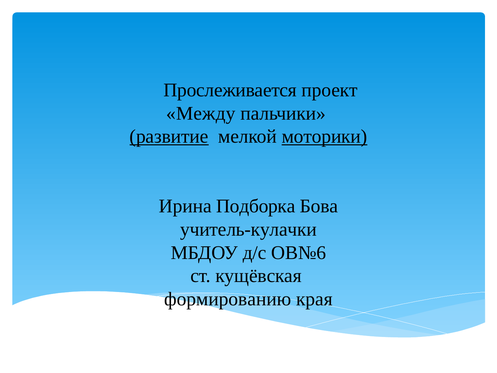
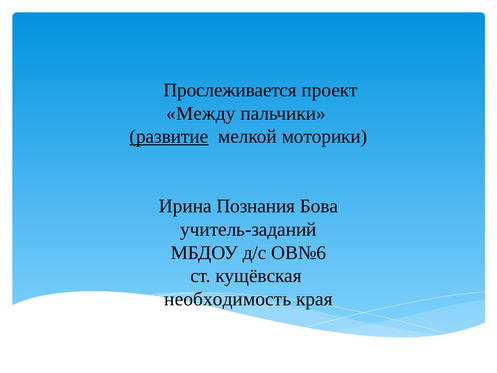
моторики underline: present -> none
Подборка: Подборка -> Познания
учитель-кулачки: учитель-кулачки -> учитель-заданий
формированию: формированию -> необходимость
